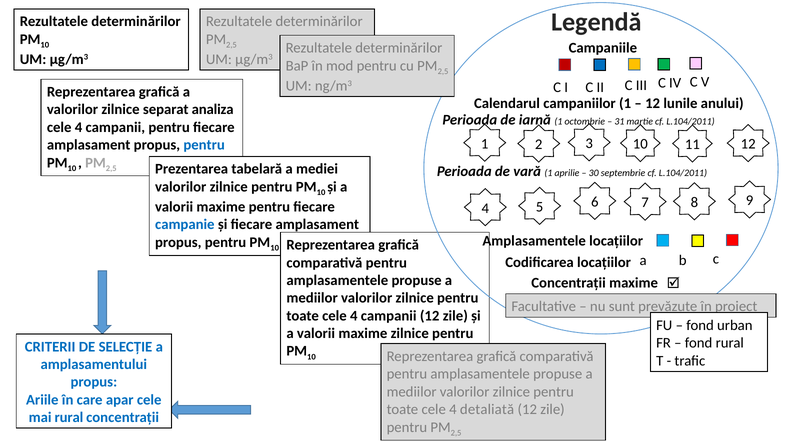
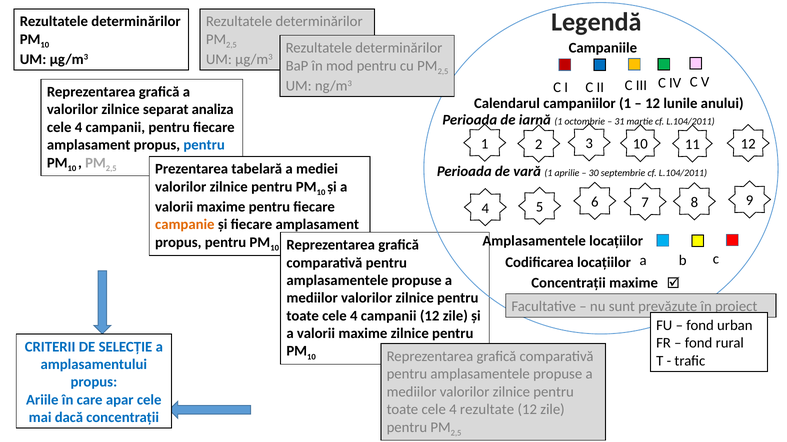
campanie colour: blue -> orange
detaliată: detaliată -> rezultate
mai rural: rural -> dacă
